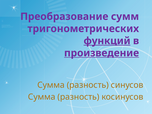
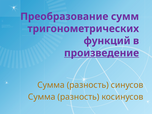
функций underline: present -> none
